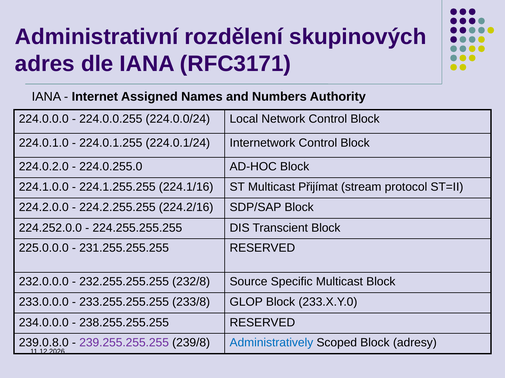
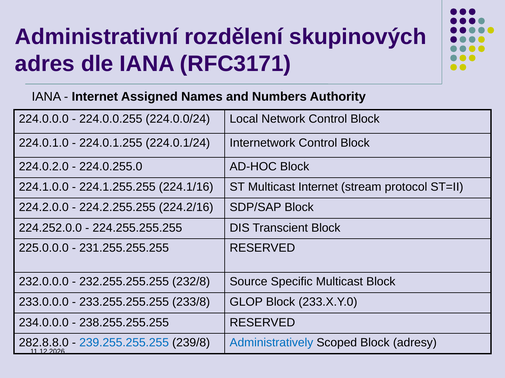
Multicast Přijímat: Přijímat -> Internet
239.0.8.0: 239.0.8.0 -> 282.8.8.0
239.255.255.255 colour: purple -> blue
